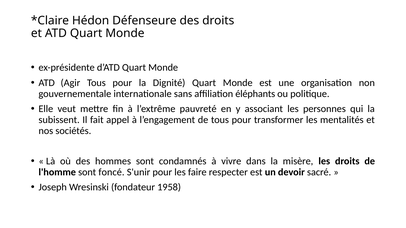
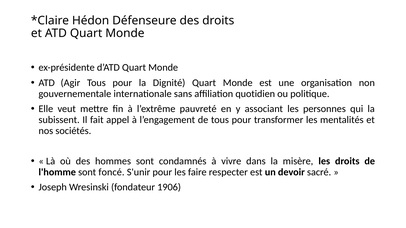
éléphants: éléphants -> quotidien
1958: 1958 -> 1906
